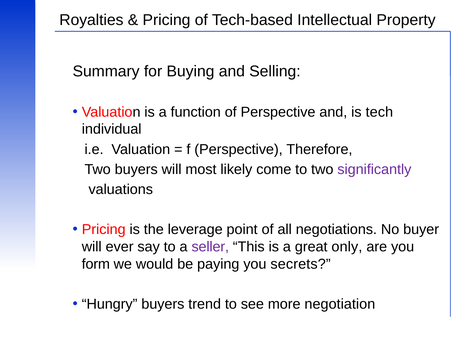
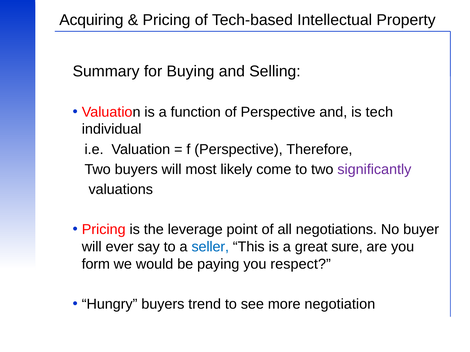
Royalties: Royalties -> Acquiring
seller colour: purple -> blue
only: only -> sure
secrets: secrets -> respect
